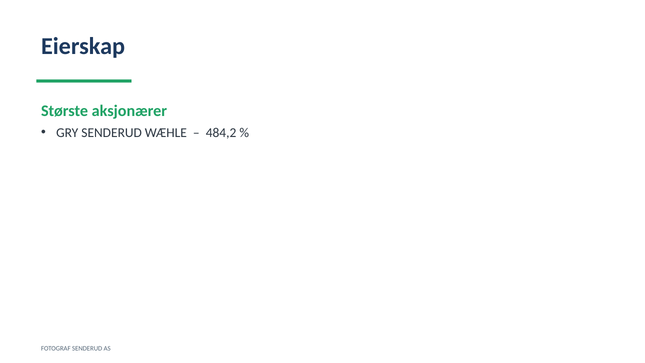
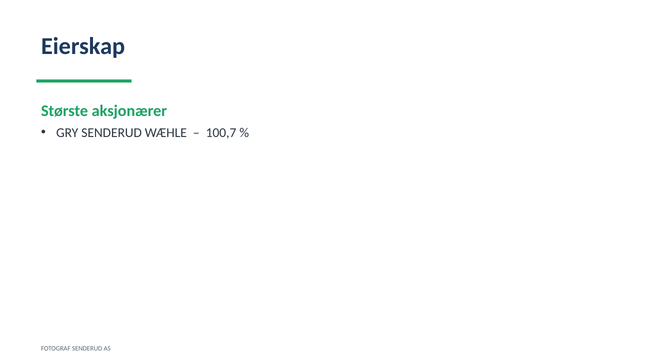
484,2: 484,2 -> 100,7
